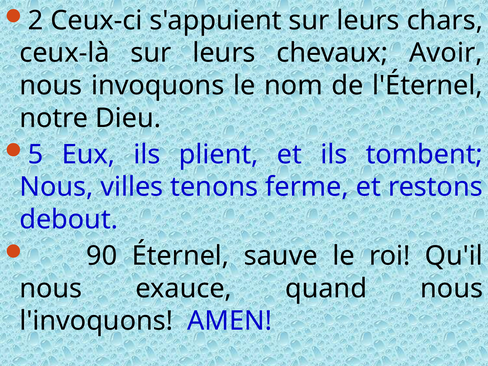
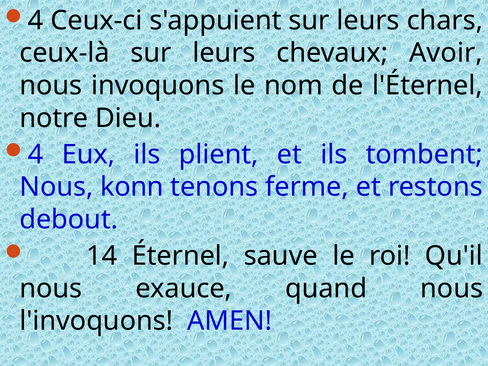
2 at (36, 21): 2 -> 4
5 at (36, 155): 5 -> 4
villes: villes -> konn
90: 90 -> 14
